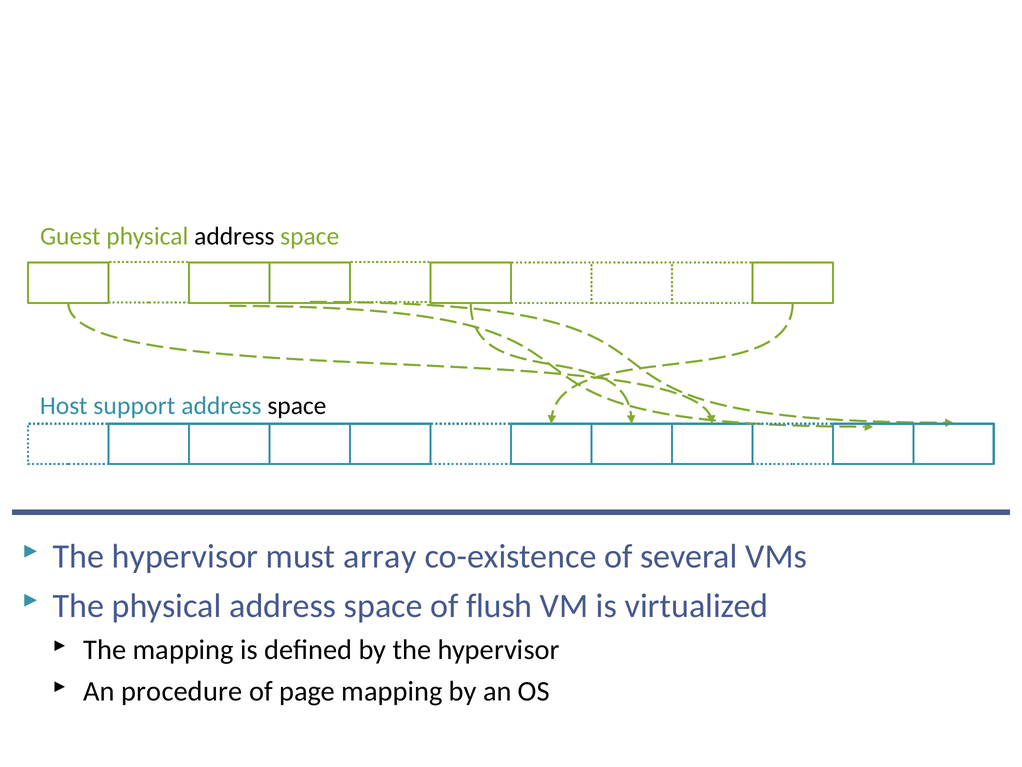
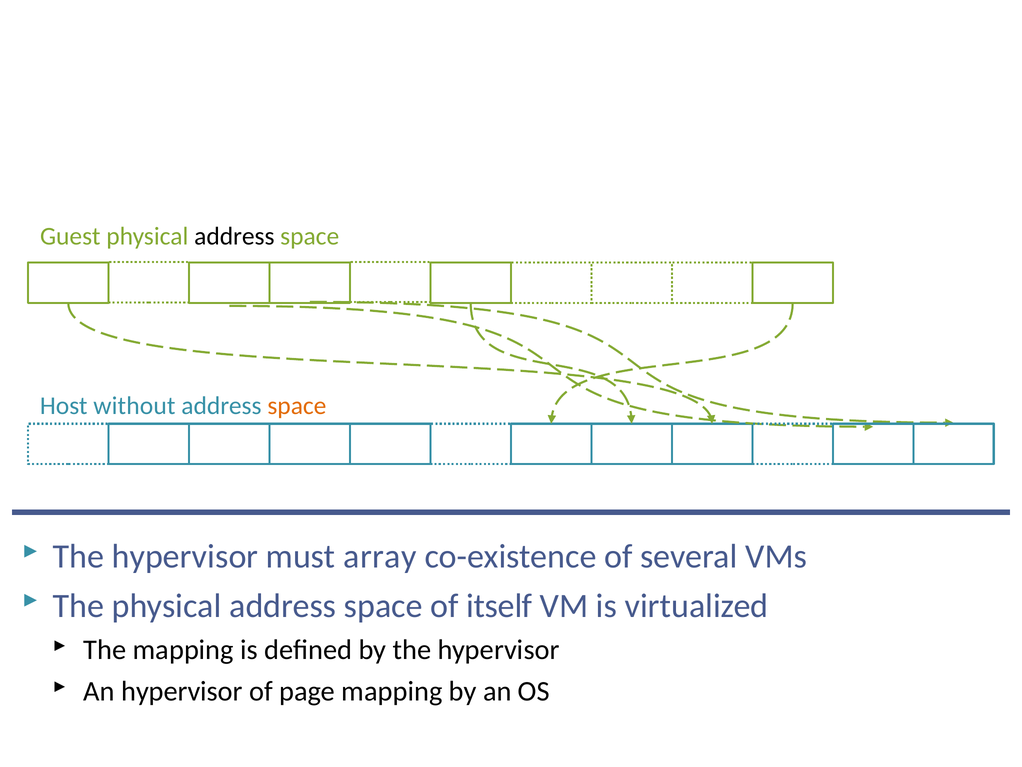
support: support -> without
space at (297, 405) colour: black -> orange
flush: flush -> itself
An procedure: procedure -> hypervisor
